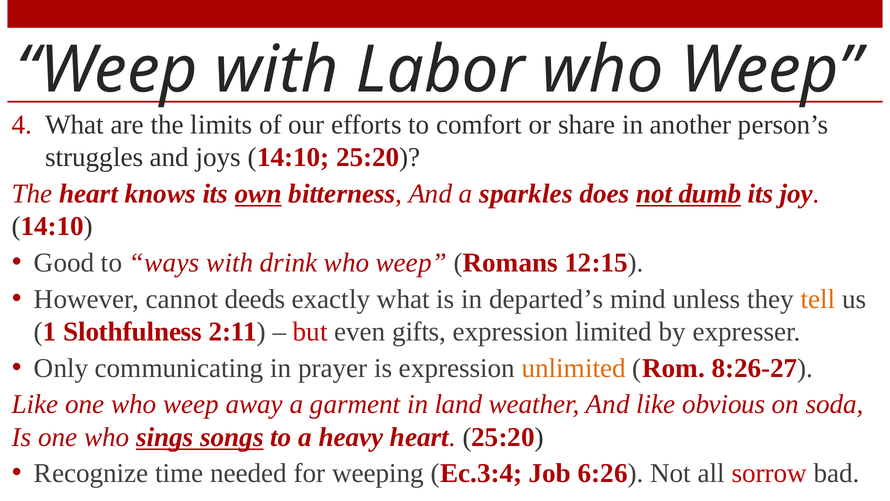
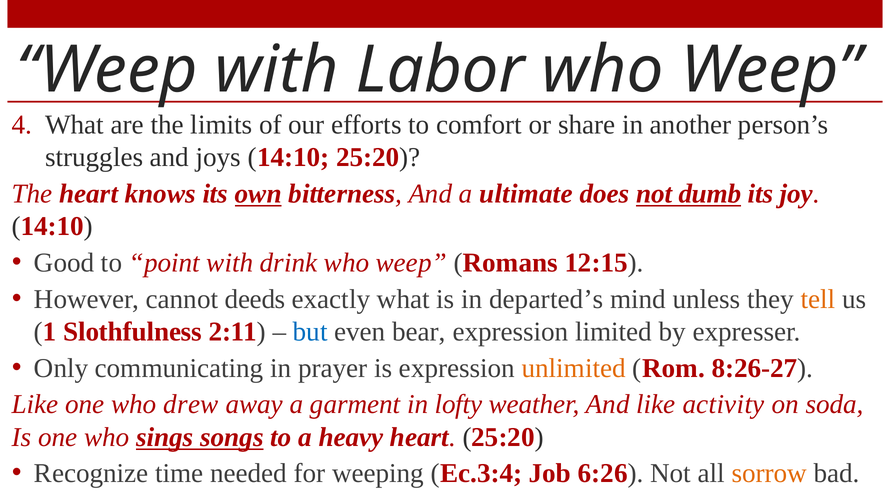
sparkles: sparkles -> ultimate
ways: ways -> point
but colour: red -> blue
gifts: gifts -> bear
one who weep: weep -> drew
land: land -> lofty
obvious: obvious -> activity
sorrow colour: red -> orange
